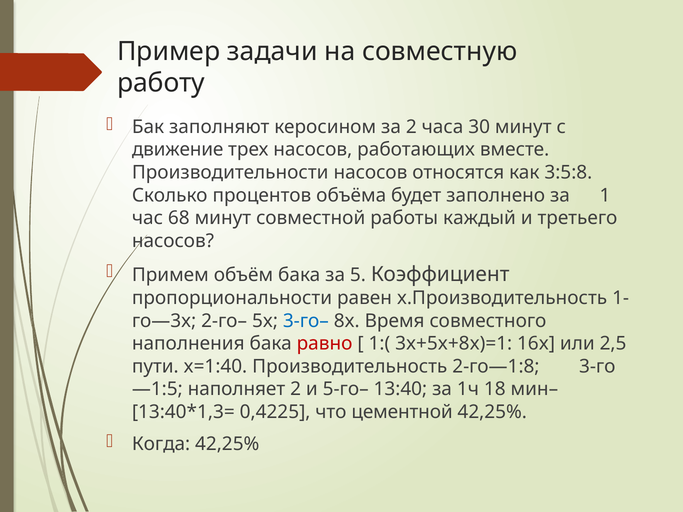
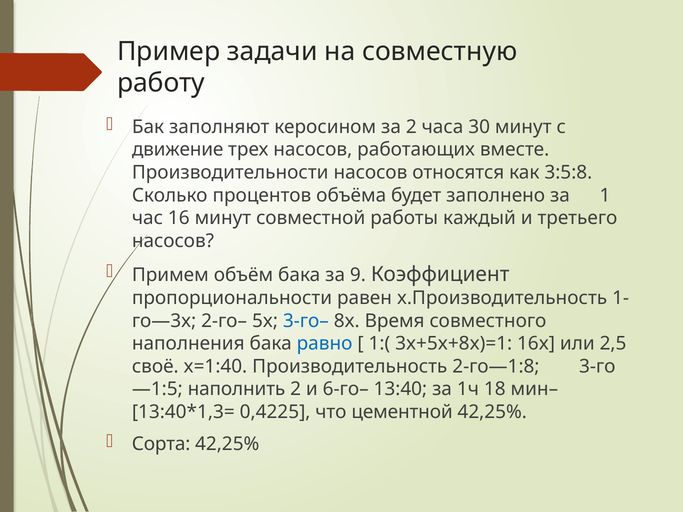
68: 68 -> 16
5: 5 -> 9
равно colour: red -> blue
пути: пути -> своё
наполняет: наполняет -> наполнить
5-го–: 5-го– -> 6-го–
Когда: Когда -> Сорта
